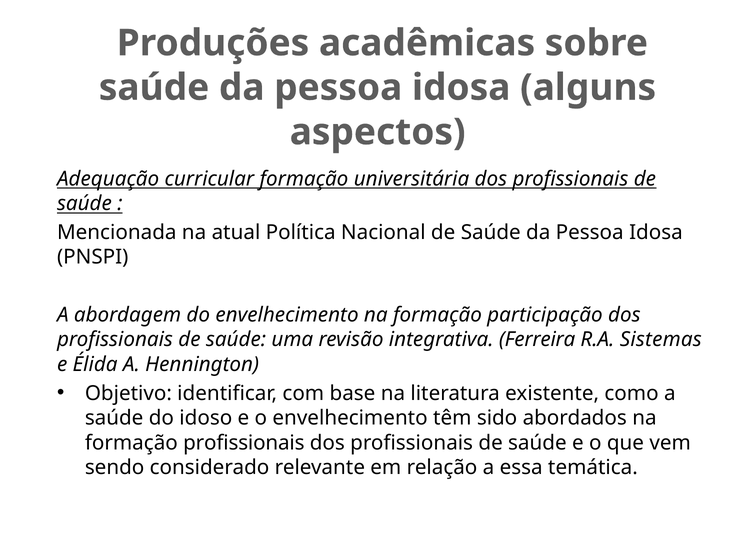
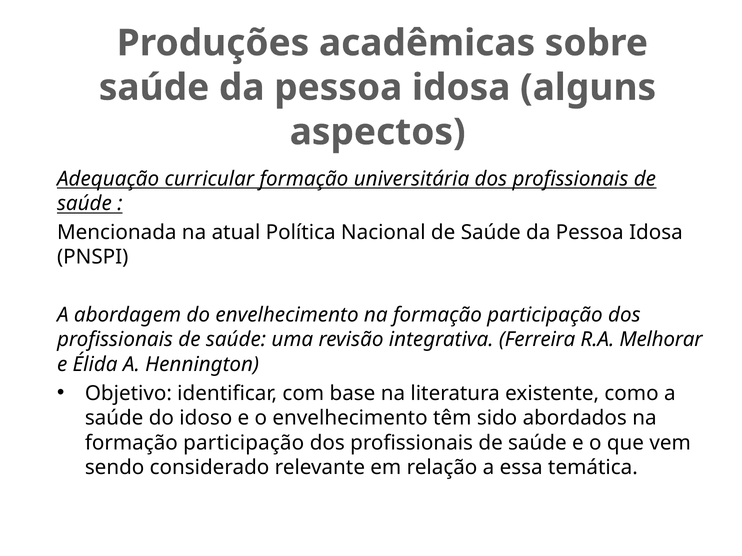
Sistemas: Sistemas -> Melhorar
profissionais at (244, 443): profissionais -> participação
